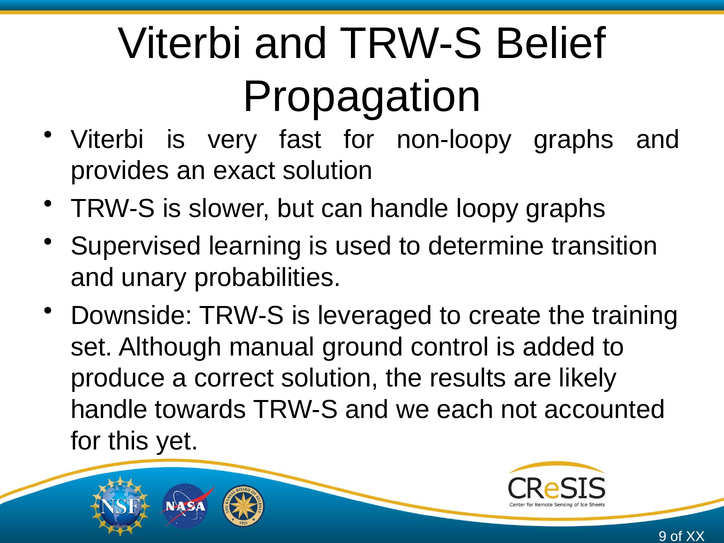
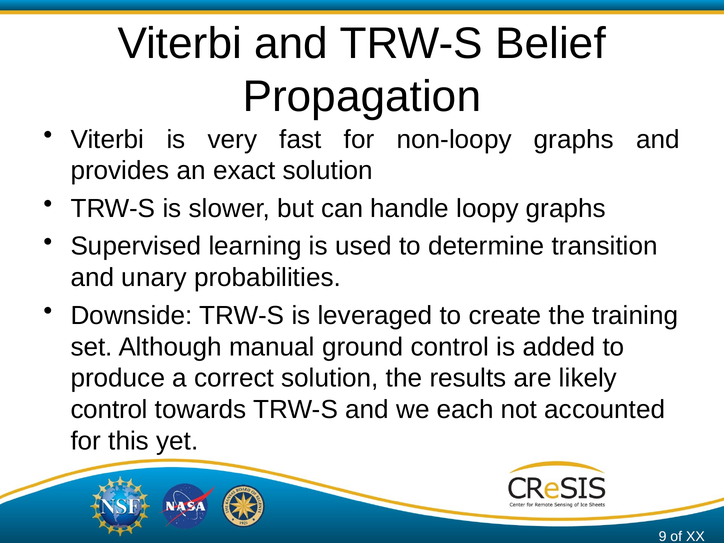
handle at (109, 410): handle -> control
